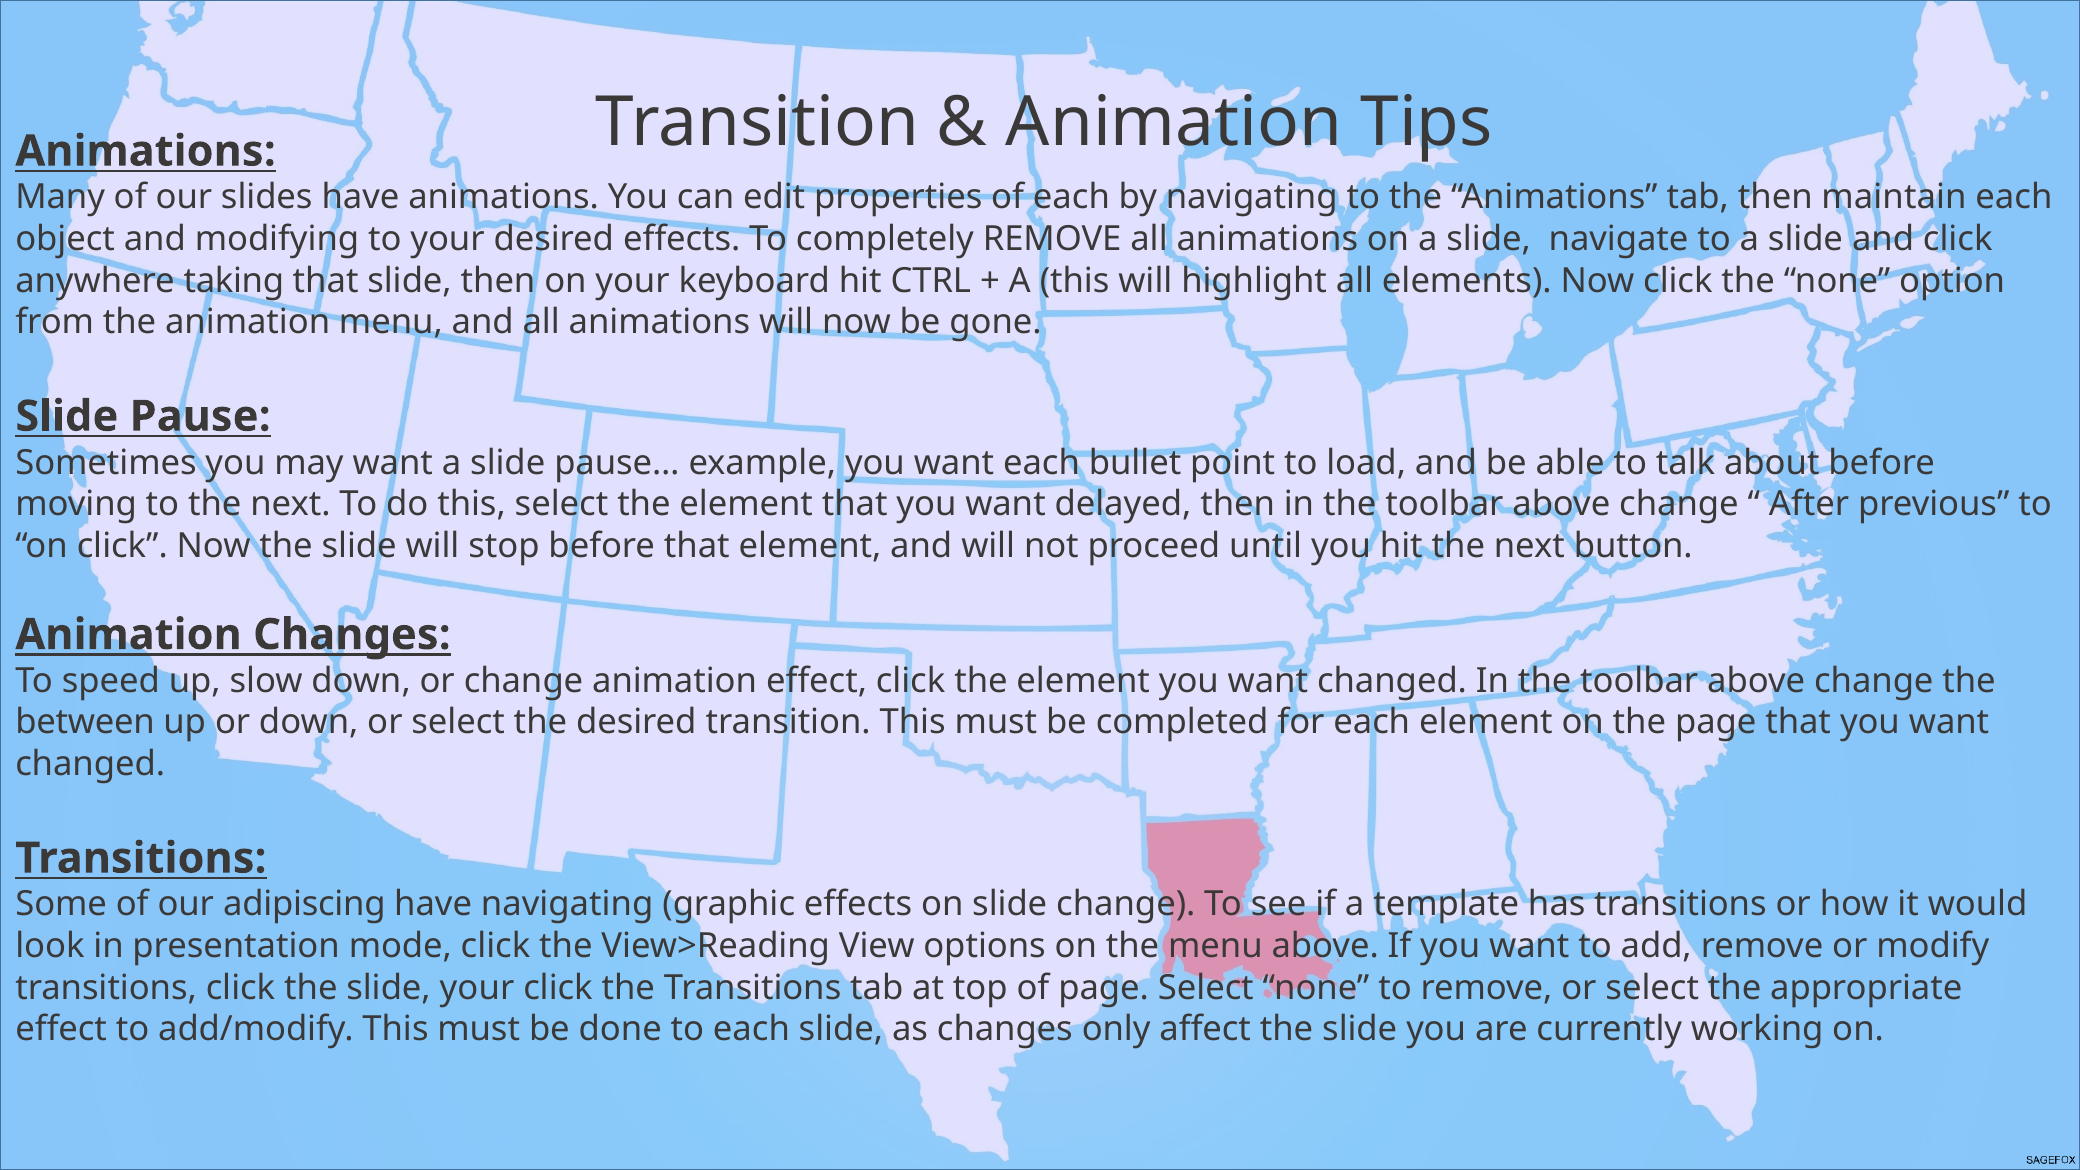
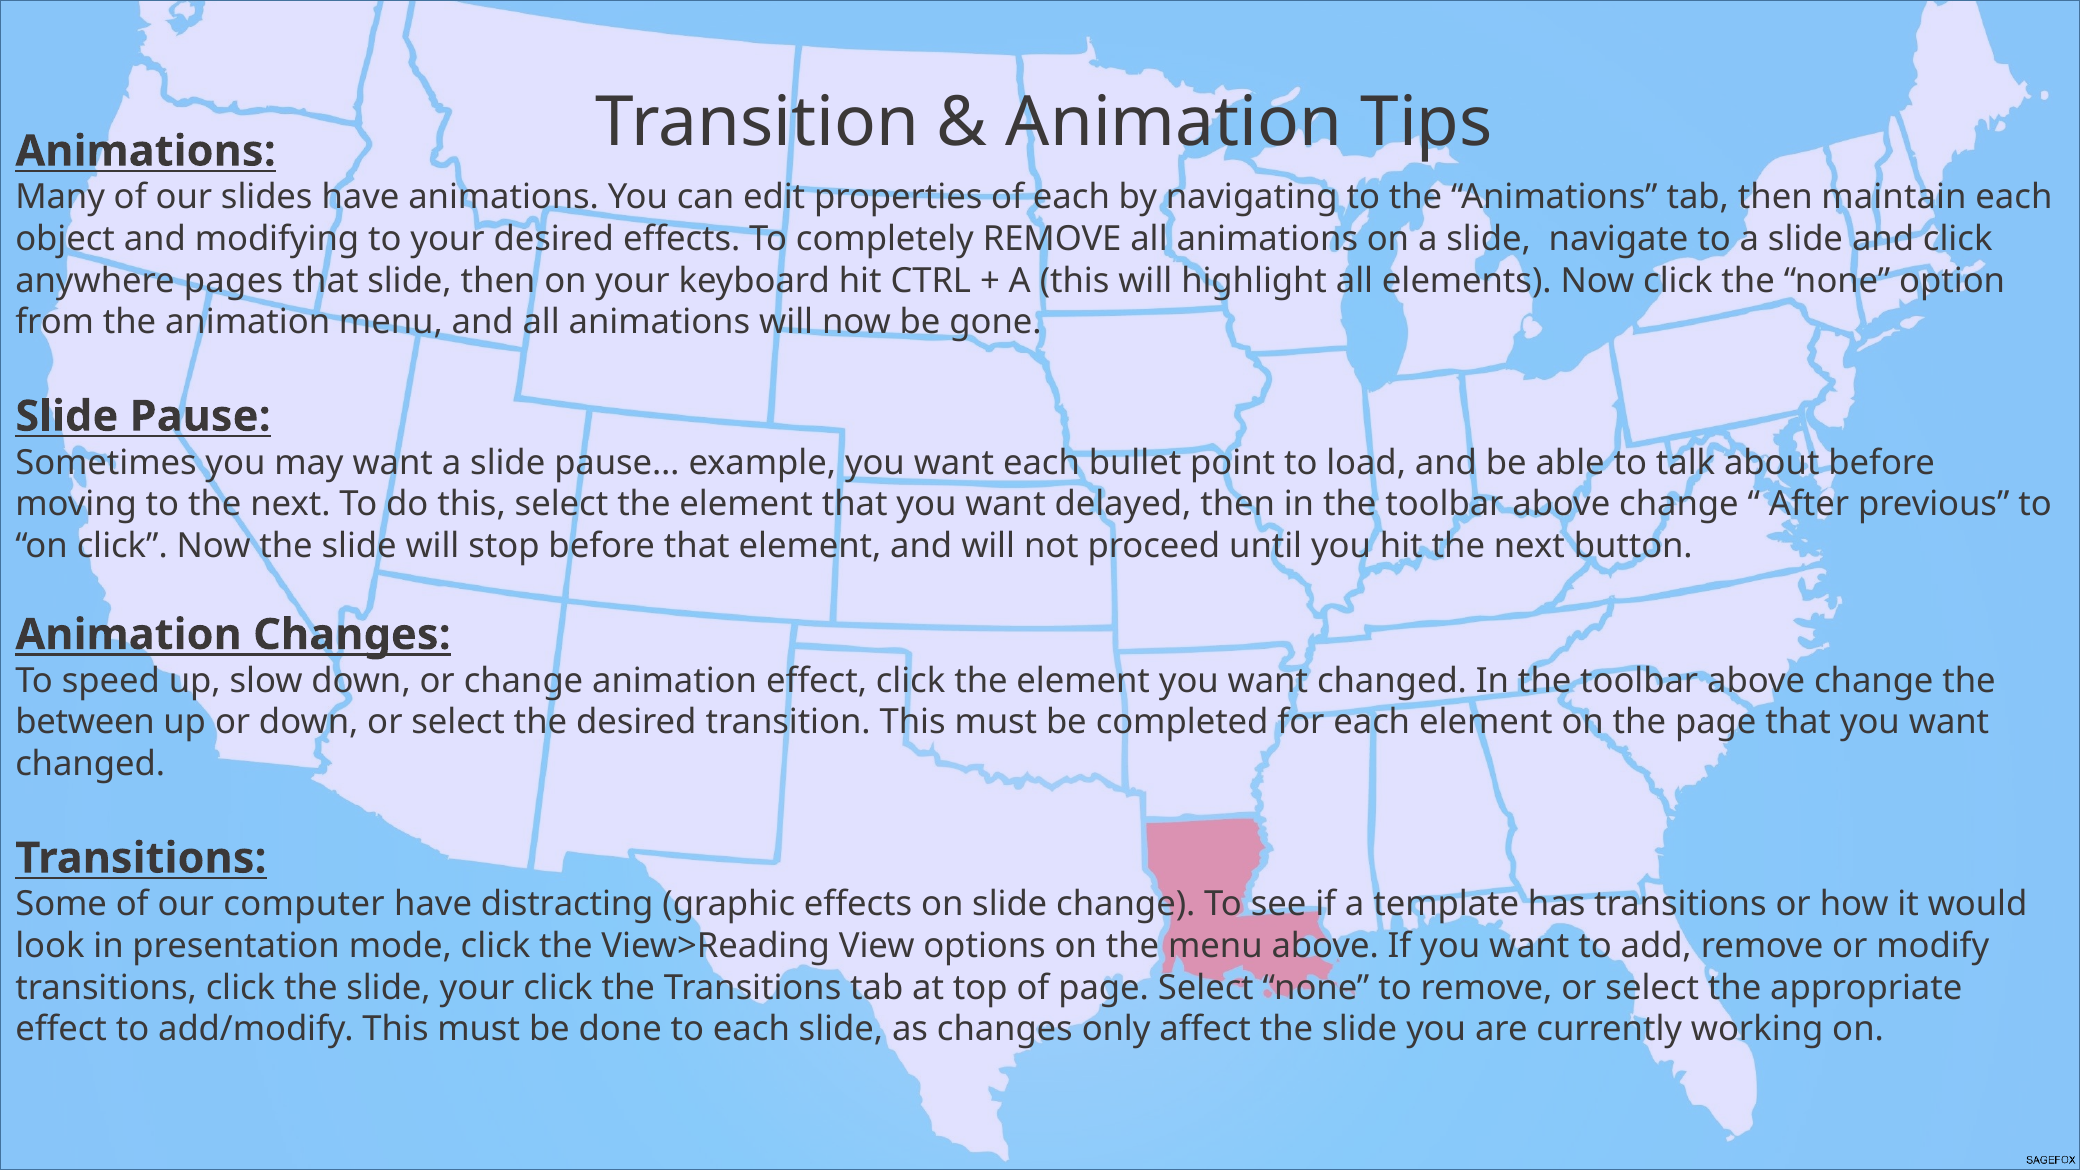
taking: taking -> pages
adipiscing: adipiscing -> computer
have navigating: navigating -> distracting
